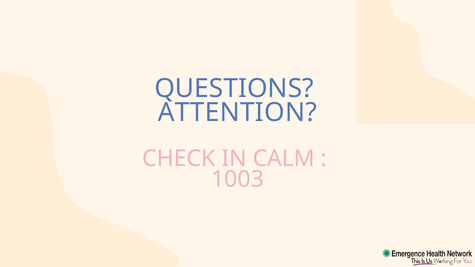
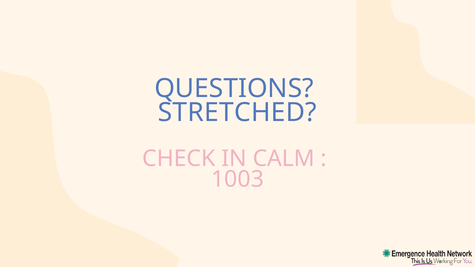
ATTENTION: ATTENTION -> STRETCHED
